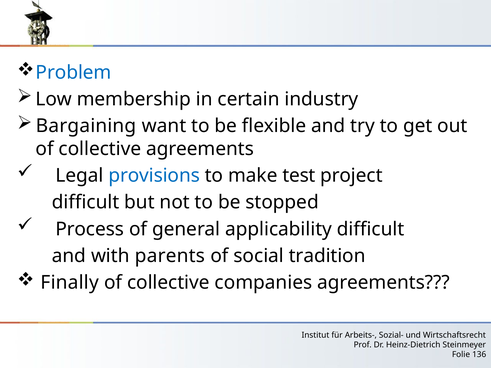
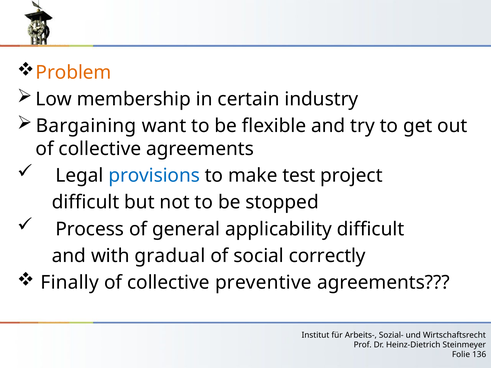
Problem colour: blue -> orange
parents: parents -> gradual
tradition: tradition -> correctly
companies: companies -> preventive
